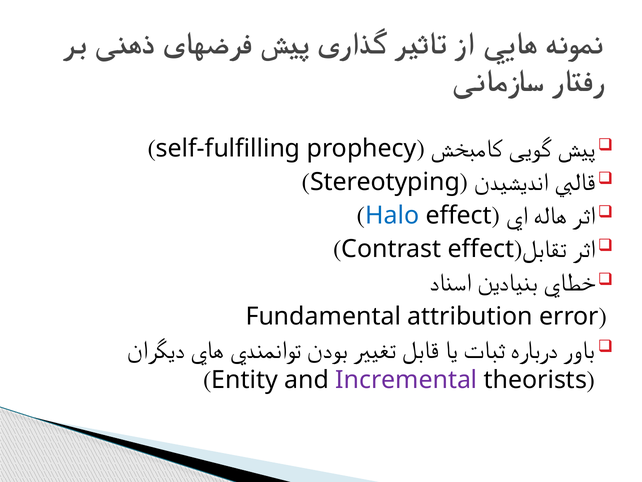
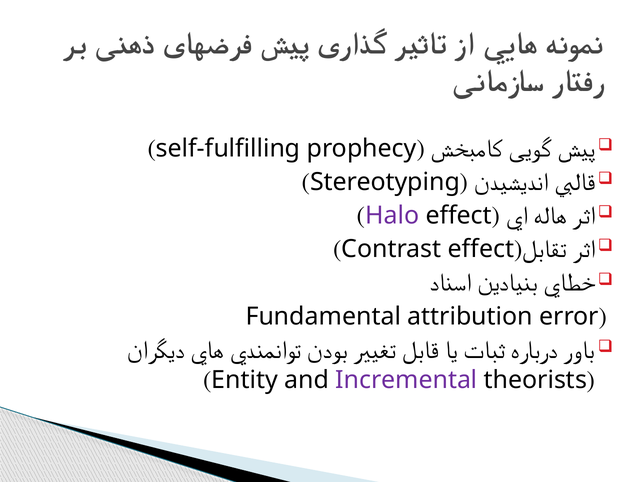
Halo colour: blue -> purple
